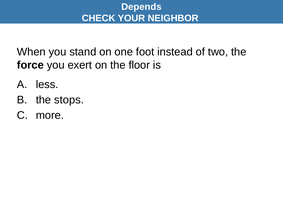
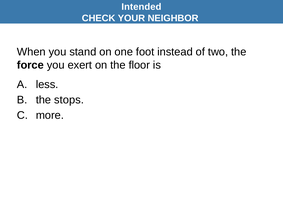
Depends: Depends -> Intended
